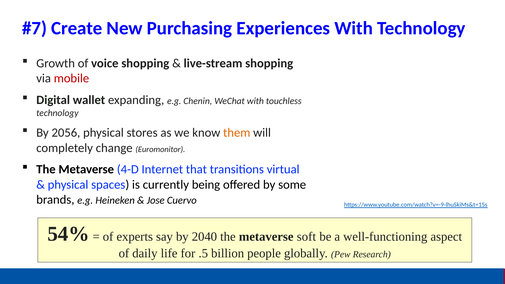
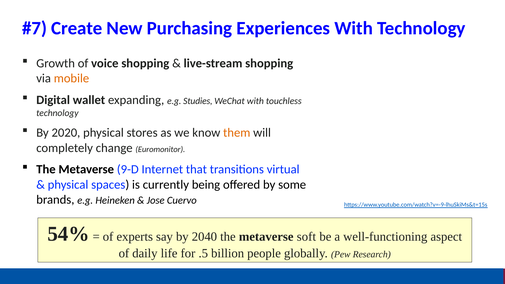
mobile colour: red -> orange
Chenin: Chenin -> Studies
2056: 2056 -> 2020
4-D: 4-D -> 9-D
